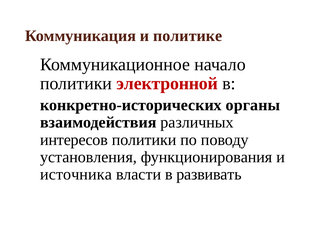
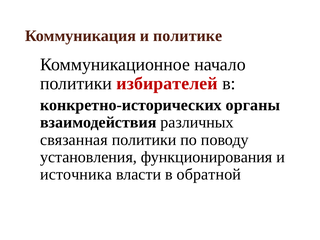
электронной: электронной -> избирателей
интересов: интересов -> связанная
развивать: развивать -> обратной
